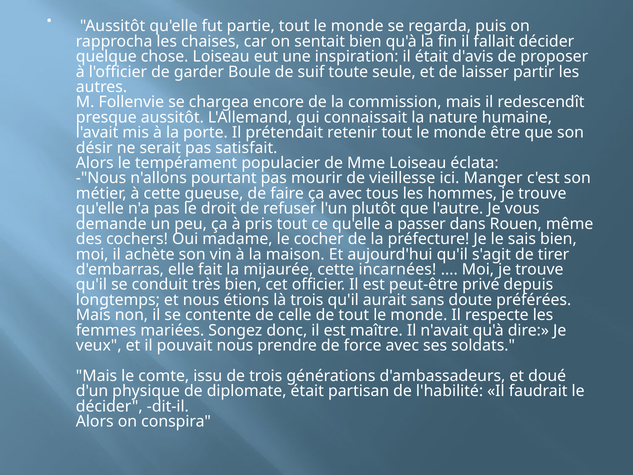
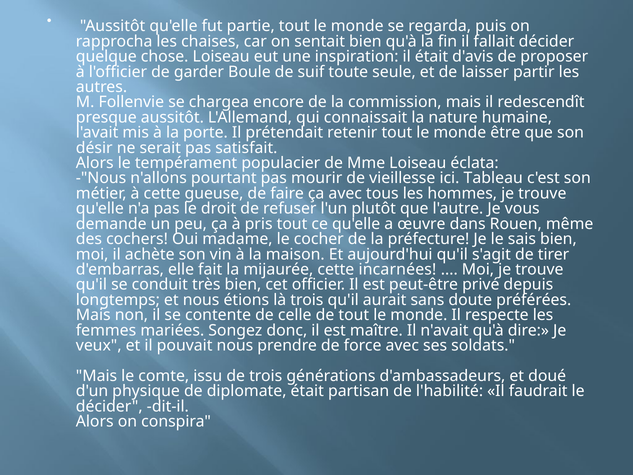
Manger: Manger -> Tableau
passer: passer -> œuvre
